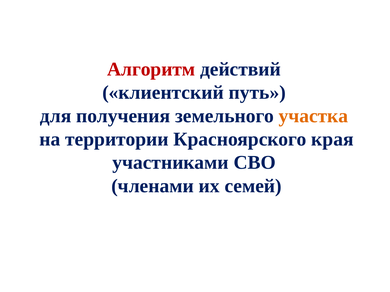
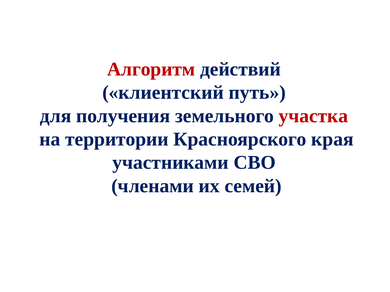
участка colour: orange -> red
